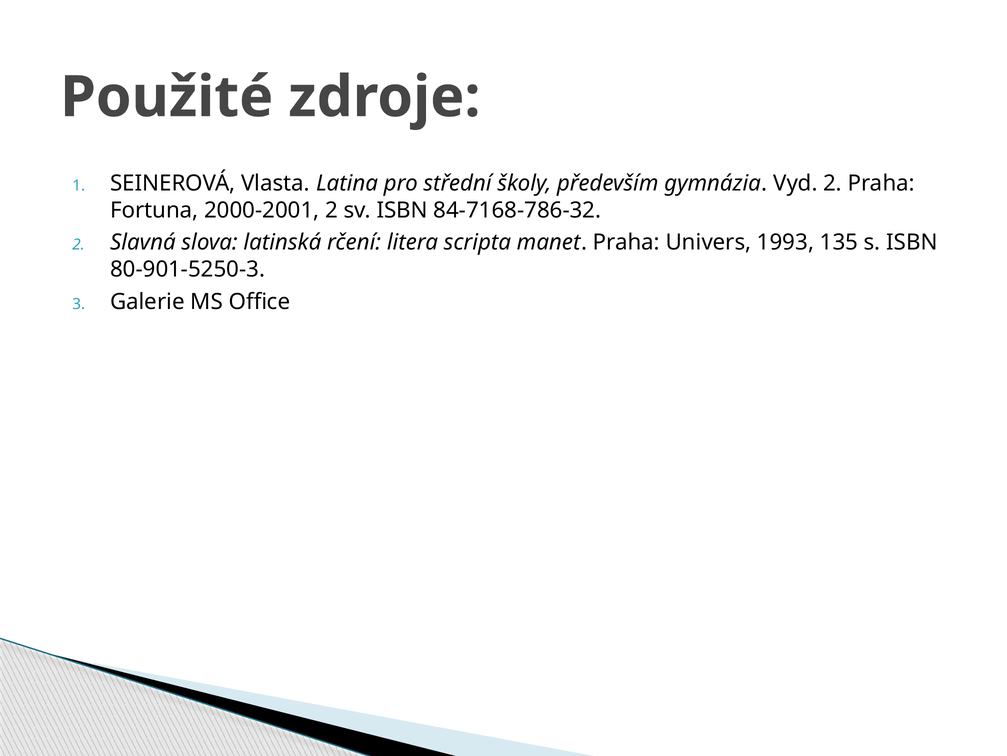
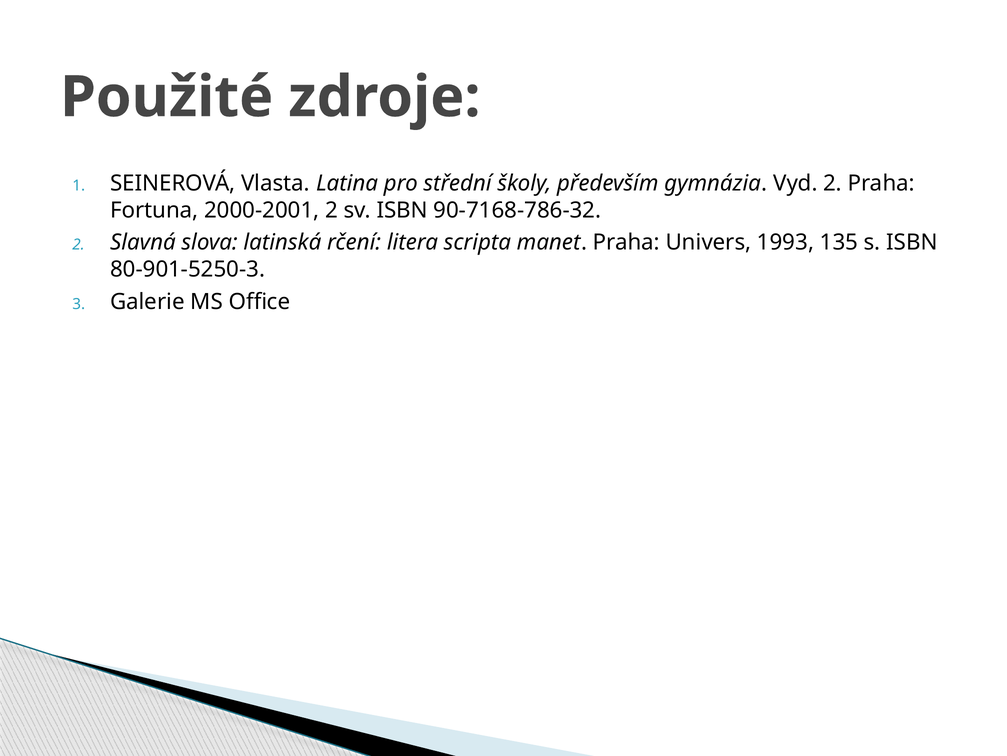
84-7168-786-32: 84-7168-786-32 -> 90-7168-786-32
